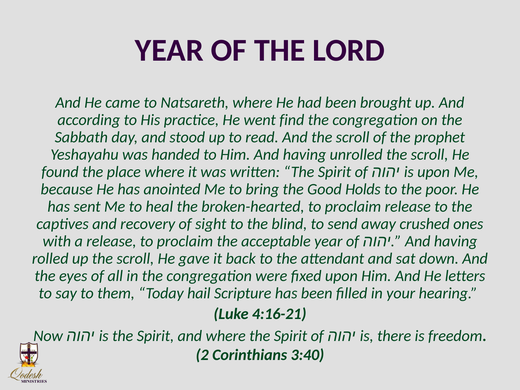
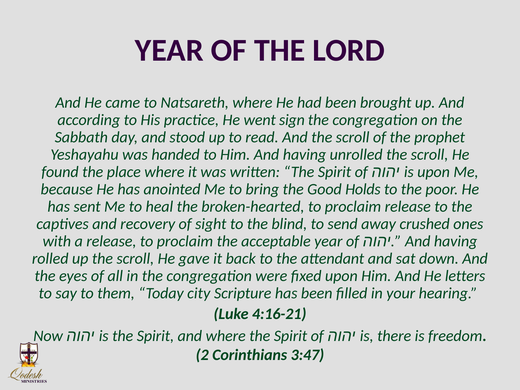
find: find -> sign
hail: hail -> city
3:40: 3:40 -> 3:47
